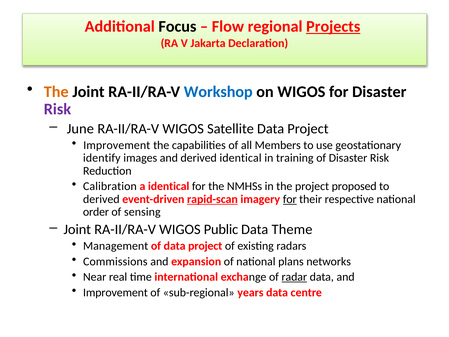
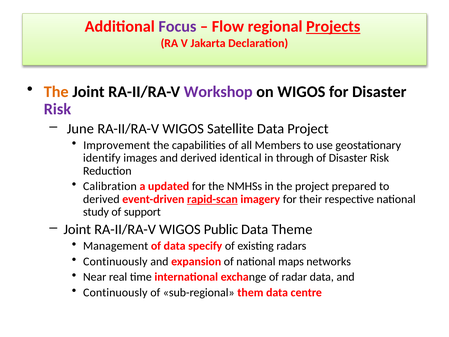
Focus colour: black -> purple
Workshop colour: blue -> purple
training: training -> through
a identical: identical -> updated
proposed: proposed -> prepared
for at (290, 199) underline: present -> none
order: order -> study
sensing: sensing -> support
of data project: project -> specify
Commissions at (115, 261): Commissions -> Continuously
plans: plans -> maps
radar underline: present -> none
Improvement at (115, 292): Improvement -> Continuously
years: years -> them
